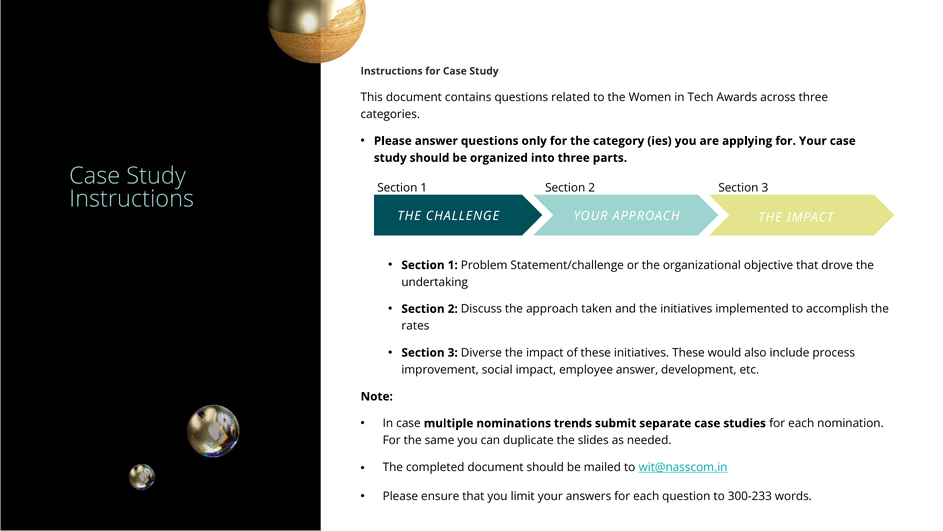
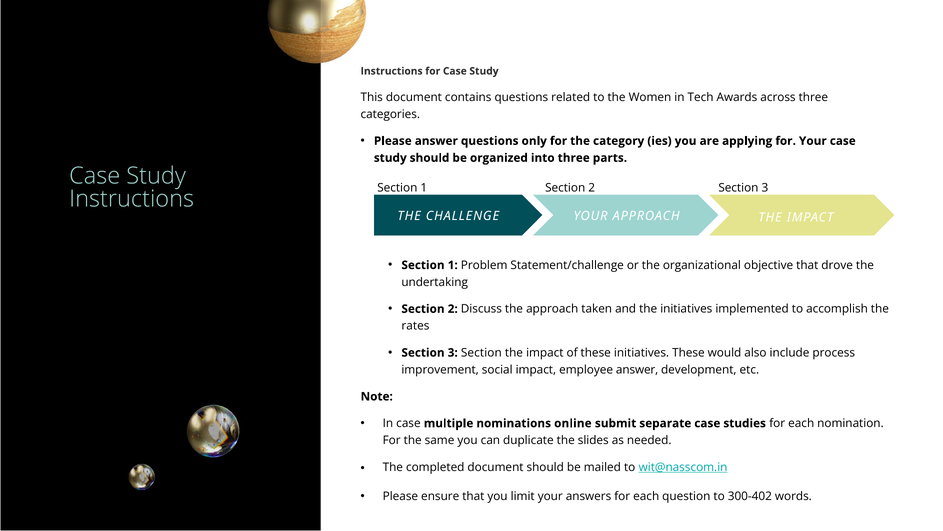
3 Diverse: Diverse -> Section
trends: trends -> online
300-233: 300-233 -> 300-402
